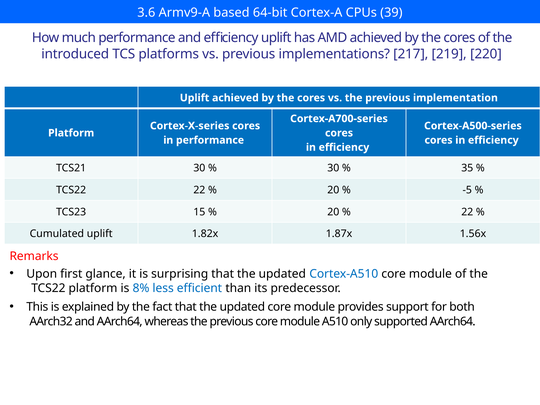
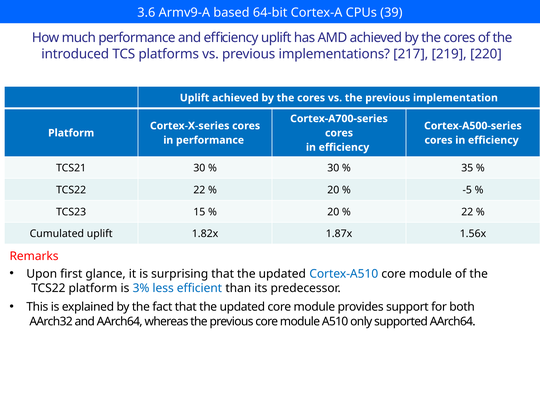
8%: 8% -> 3%
